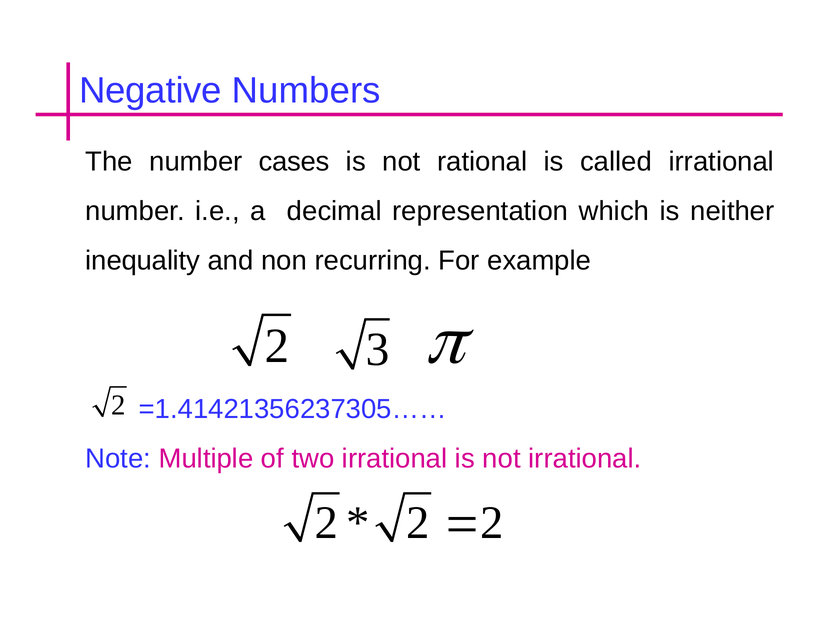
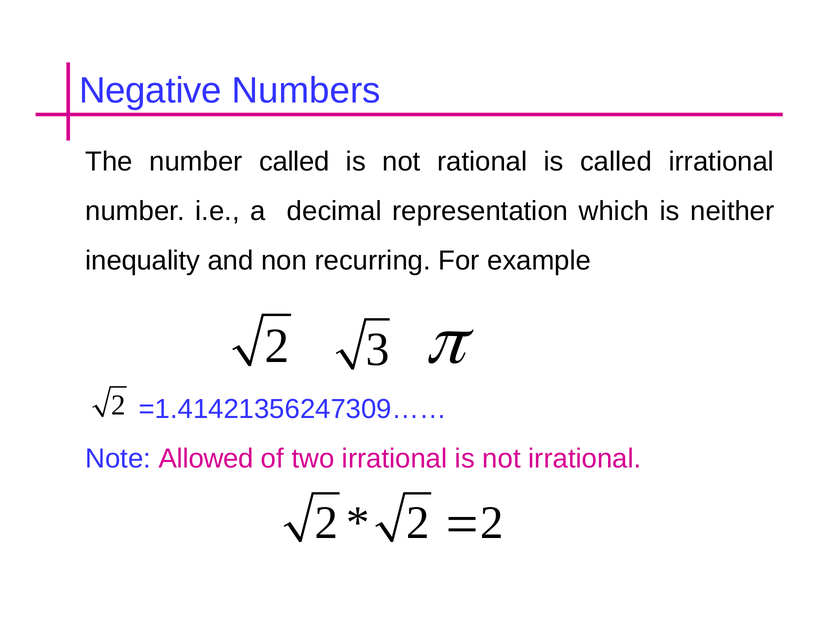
number cases: cases -> called
=1.41421356237305……: =1.41421356237305…… -> =1.41421356247309……
Multiple: Multiple -> Allowed
